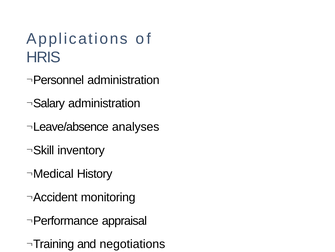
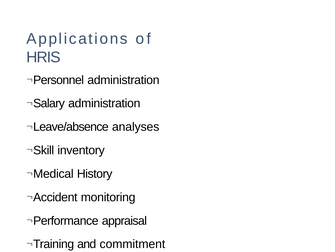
negotiations: negotiations -> commitment
